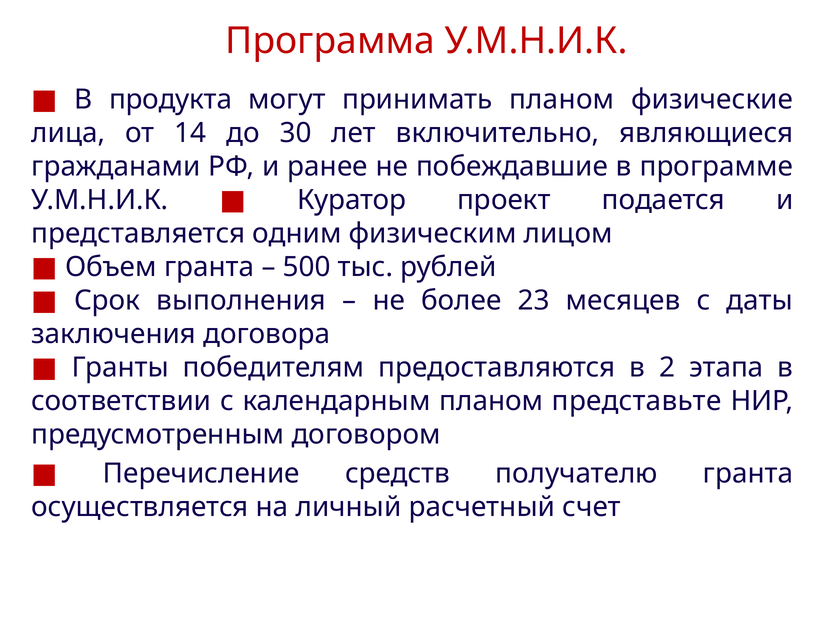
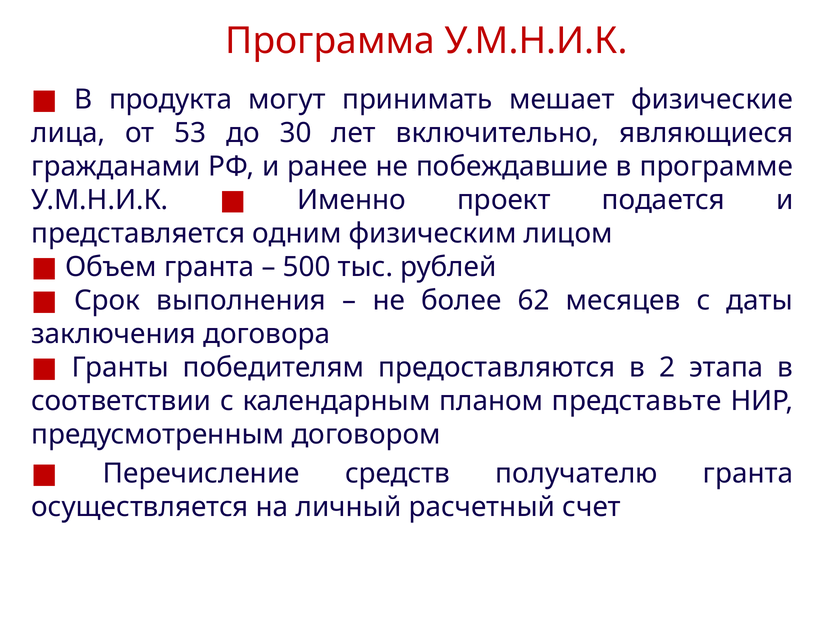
принимать планом: планом -> мешает
14: 14 -> 53
Куратор: Куратор -> Именно
23: 23 -> 62
